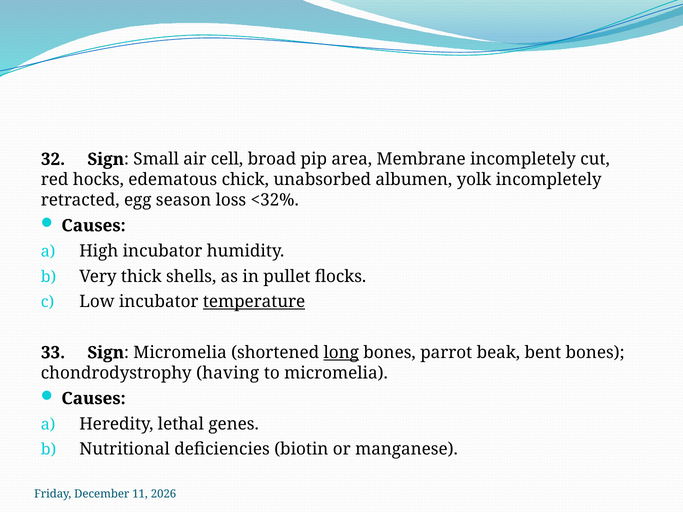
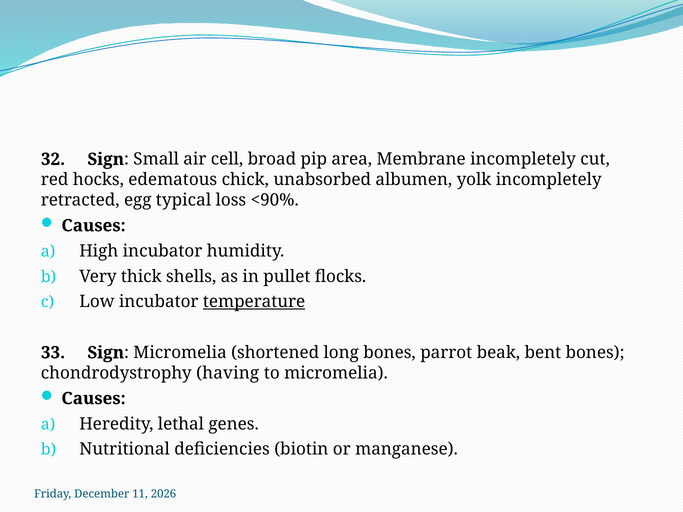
season: season -> typical
<32%: <32% -> <90%
long underline: present -> none
